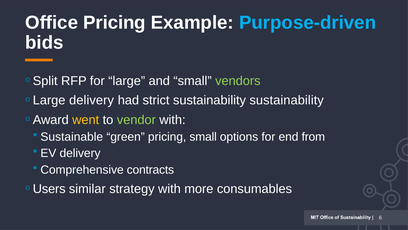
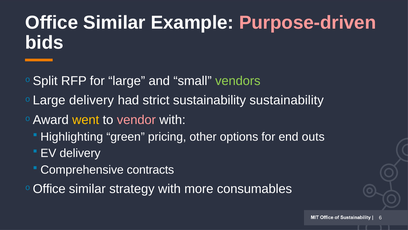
Pricing at (115, 23): Pricing -> Similar
Purpose-driven colour: light blue -> pink
vendor colour: light green -> pink
Sustainable: Sustainable -> Highlighting
pricing small: small -> other
from: from -> outs
Users at (49, 189): Users -> Office
